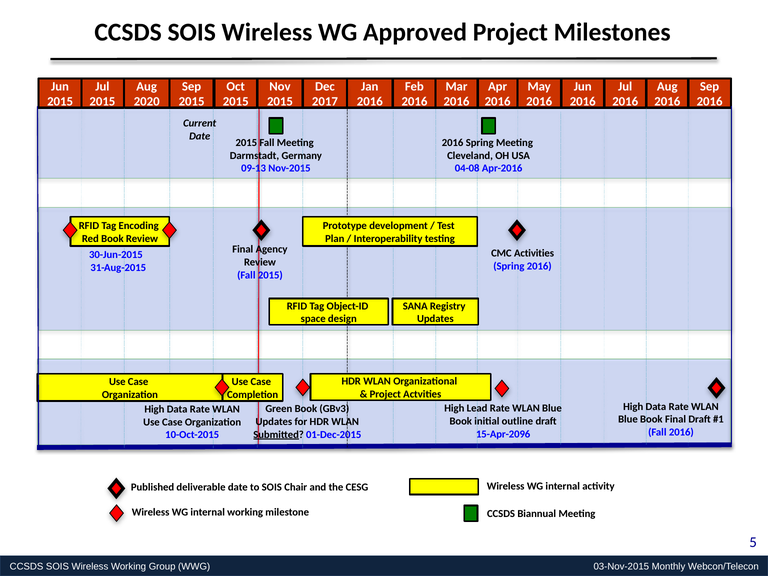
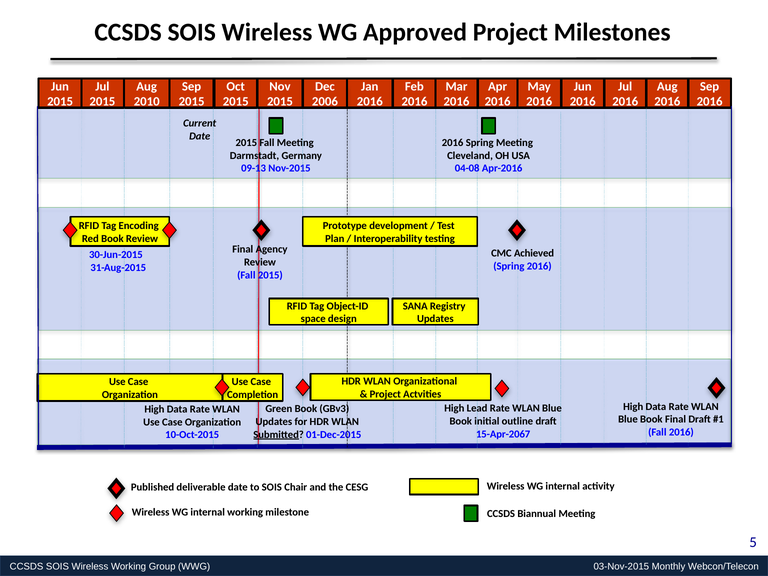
2020: 2020 -> 2010
2017: 2017 -> 2006
Activities: Activities -> Achieved
15-Apr-2096: 15-Apr-2096 -> 15-Apr-2067
